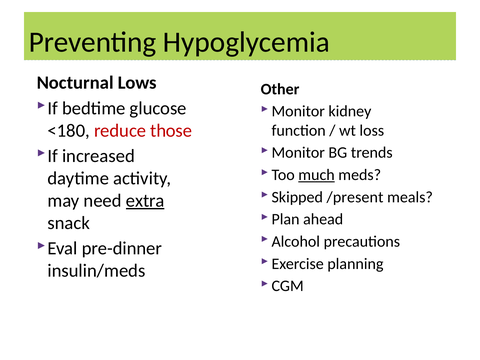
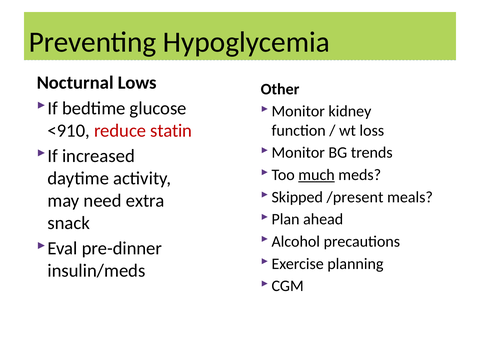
<180: <180 -> <910
those: those -> statin
extra underline: present -> none
